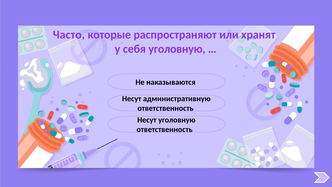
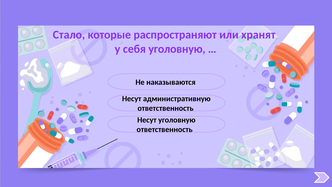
Часто: Часто -> Стало
